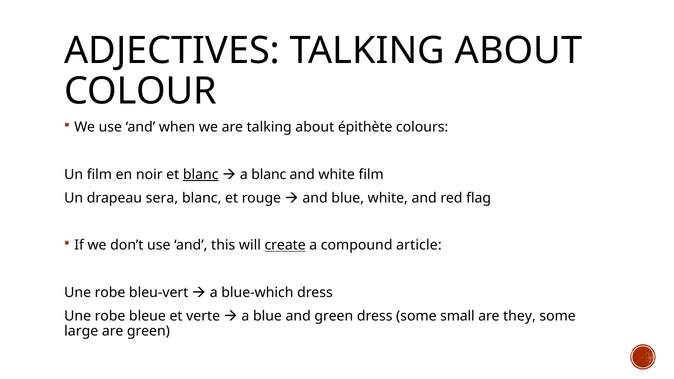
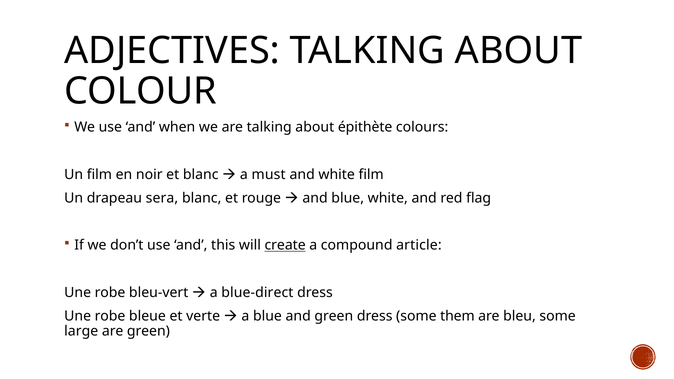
blanc at (201, 175) underline: present -> none
a blanc: blanc -> must
blue-which: blue-which -> blue-direct
small: small -> them
they: they -> bleu
